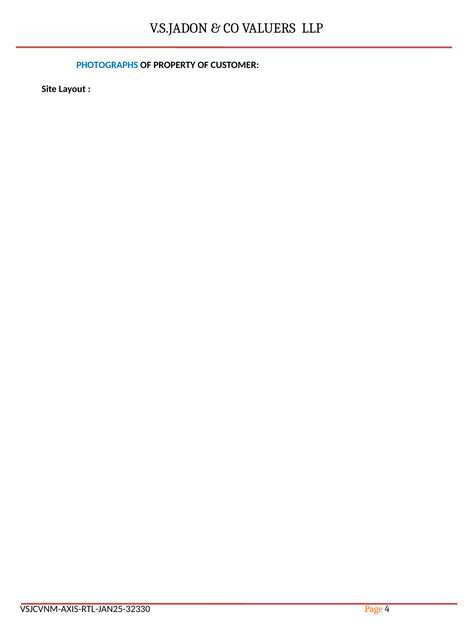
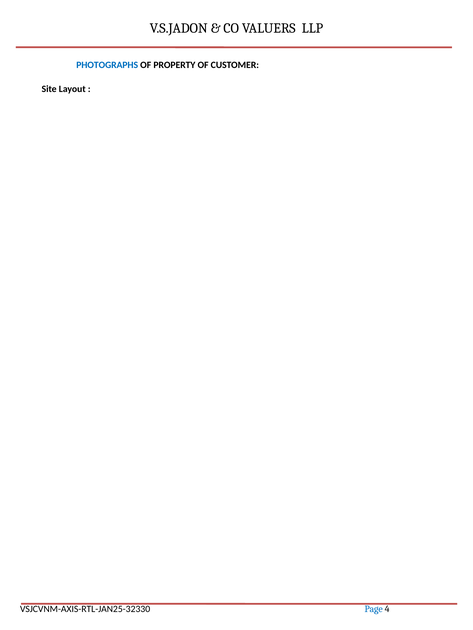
Page colour: orange -> blue
